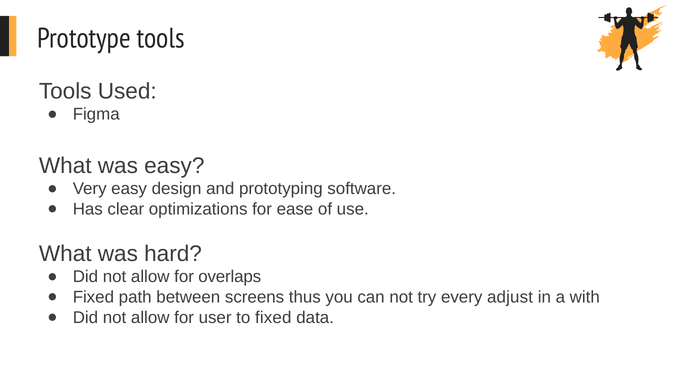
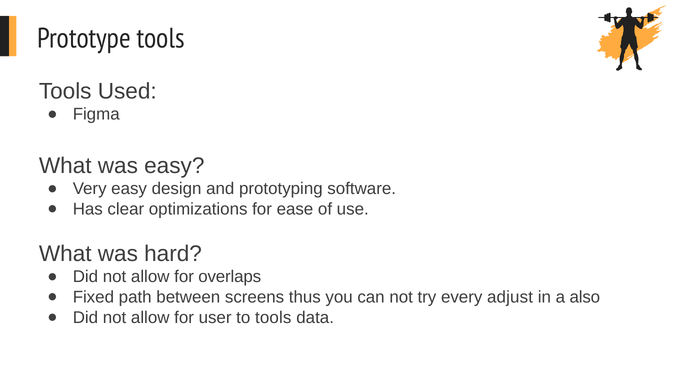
with: with -> also
to fixed: fixed -> tools
